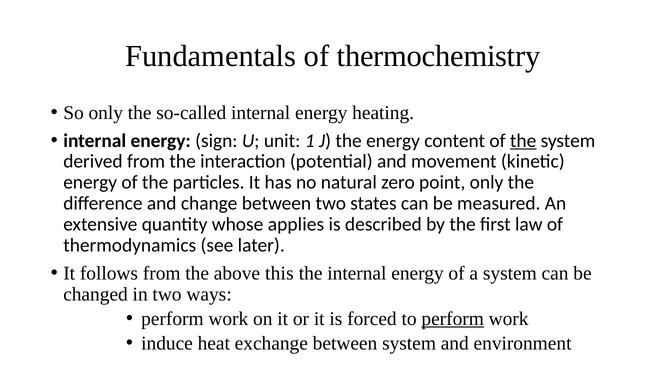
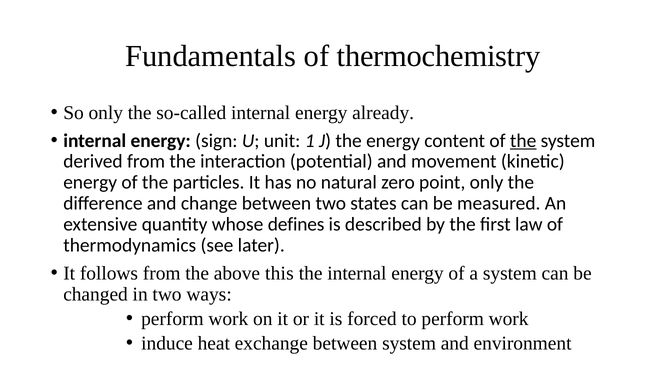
heating: heating -> already
applies: applies -> defines
perform at (453, 318) underline: present -> none
